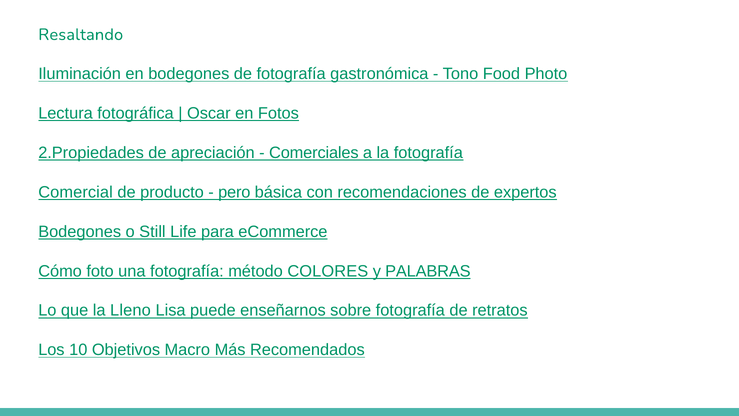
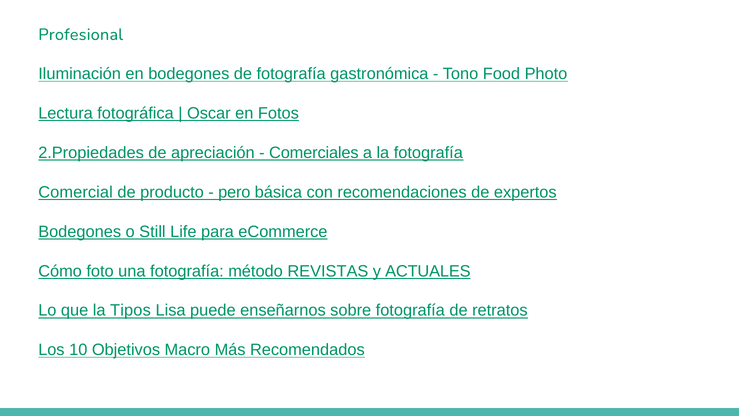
Resaltando: Resaltando -> Profesional
COLORES: COLORES -> REVISTAS
PALABRAS: PALABRAS -> ACTUALES
Lleno: Lleno -> Tipos
